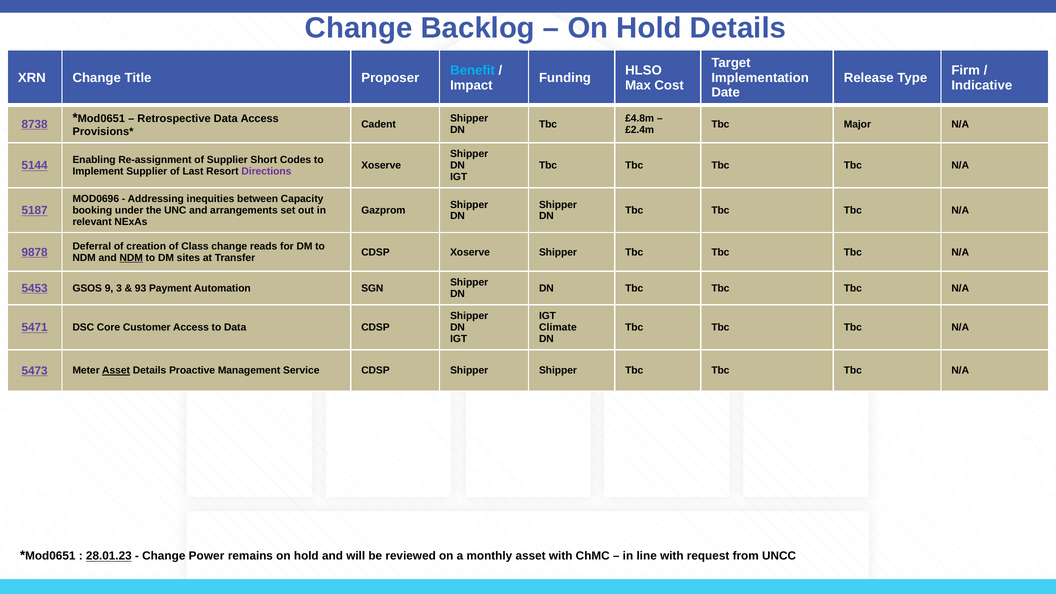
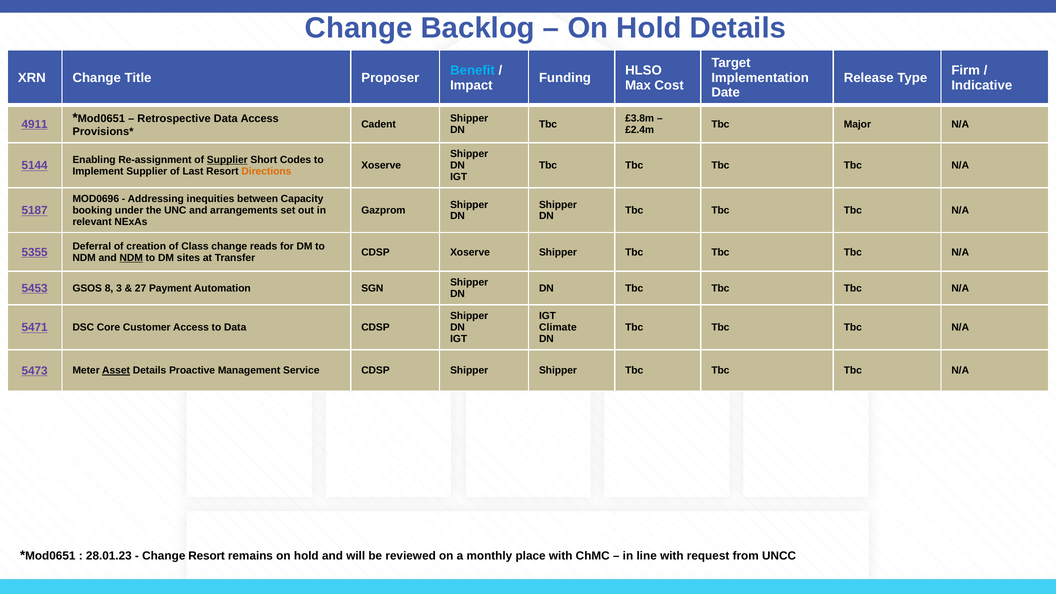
£4.8m: £4.8m -> £3.8m
8738: 8738 -> 4911
Supplier at (227, 160) underline: none -> present
Directions colour: purple -> orange
9878: 9878 -> 5355
9: 9 -> 8
93: 93 -> 27
28.01.23 underline: present -> none
Change Power: Power -> Resort
monthly asset: asset -> place
